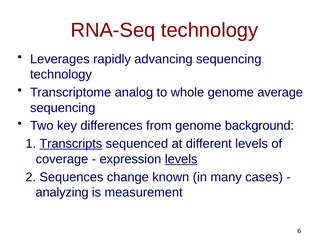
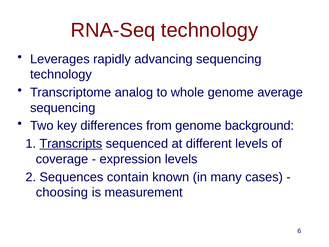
levels at (181, 159) underline: present -> none
change: change -> contain
analyzing: analyzing -> choosing
